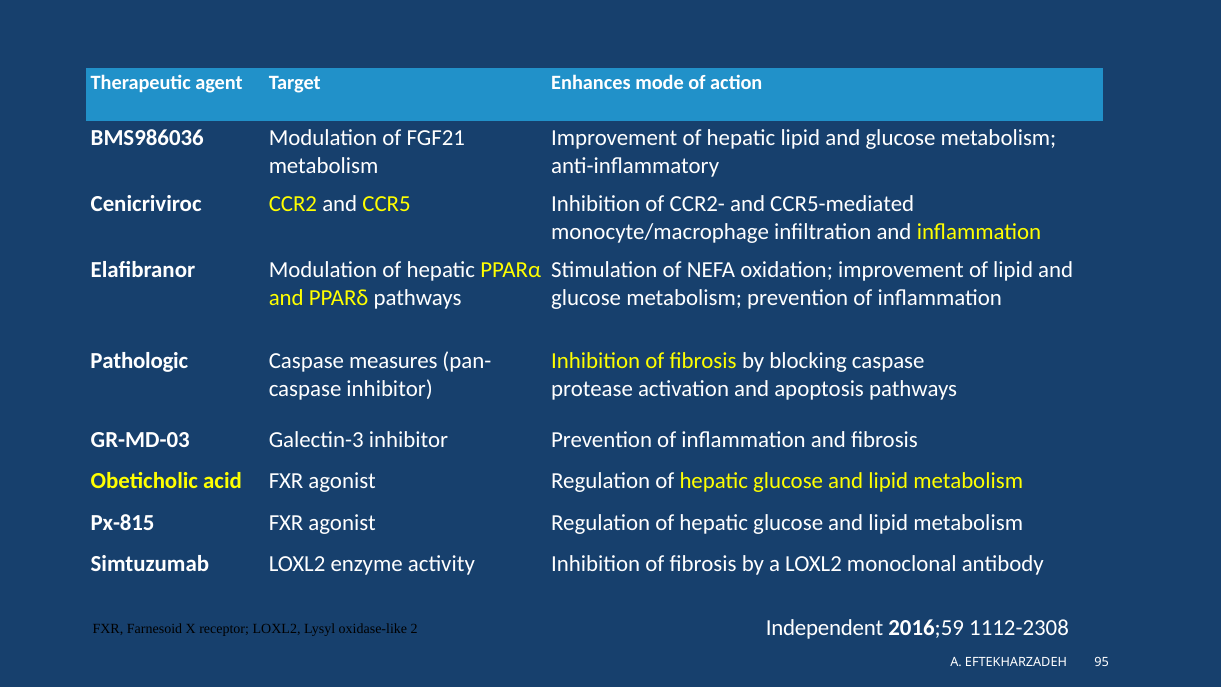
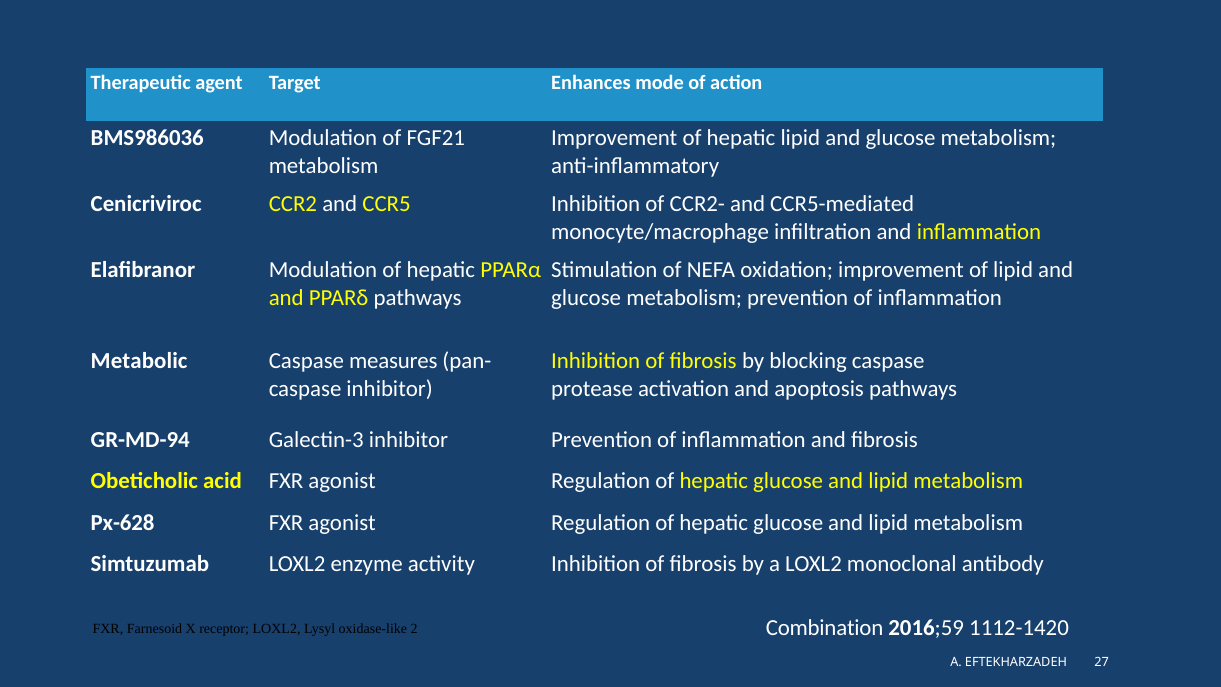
Pathologic: Pathologic -> Metabolic
GR-MD-03: GR-MD-03 -> GR-MD-94
Px-815: Px-815 -> Px-628
Independent: Independent -> Combination
1112-2308: 1112-2308 -> 1112-1420
95: 95 -> 27
